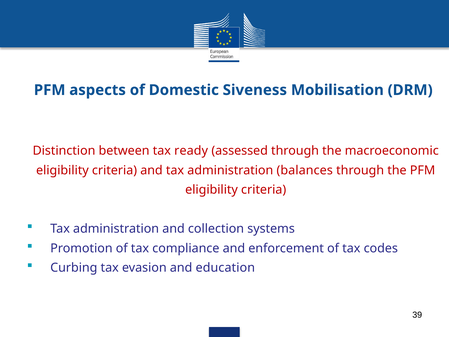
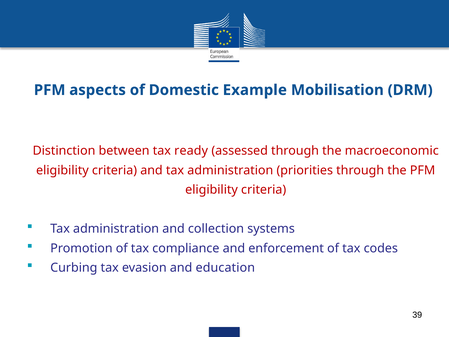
Siveness: Siveness -> Example
balances: balances -> priorities
